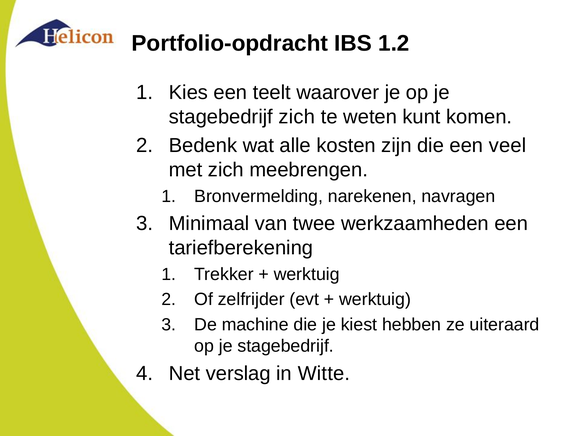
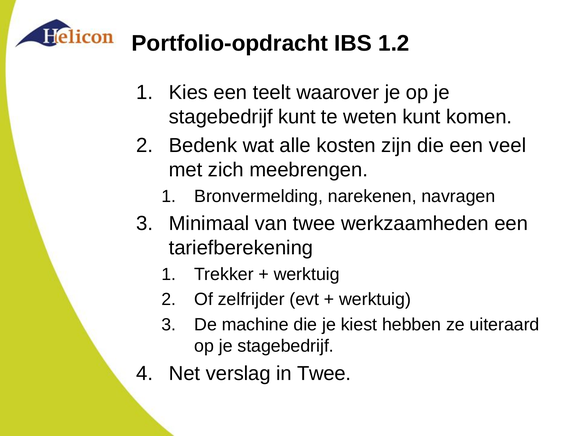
stagebedrijf zich: zich -> kunt
in Witte: Witte -> Twee
